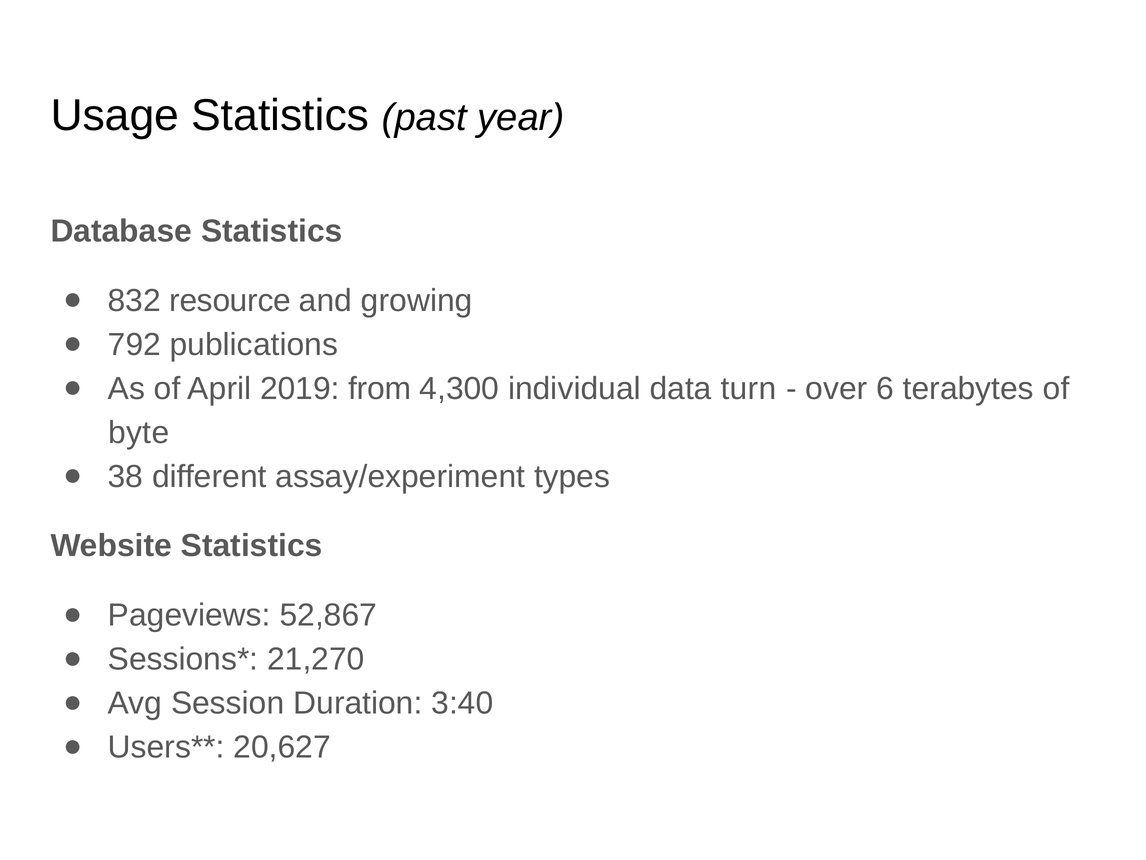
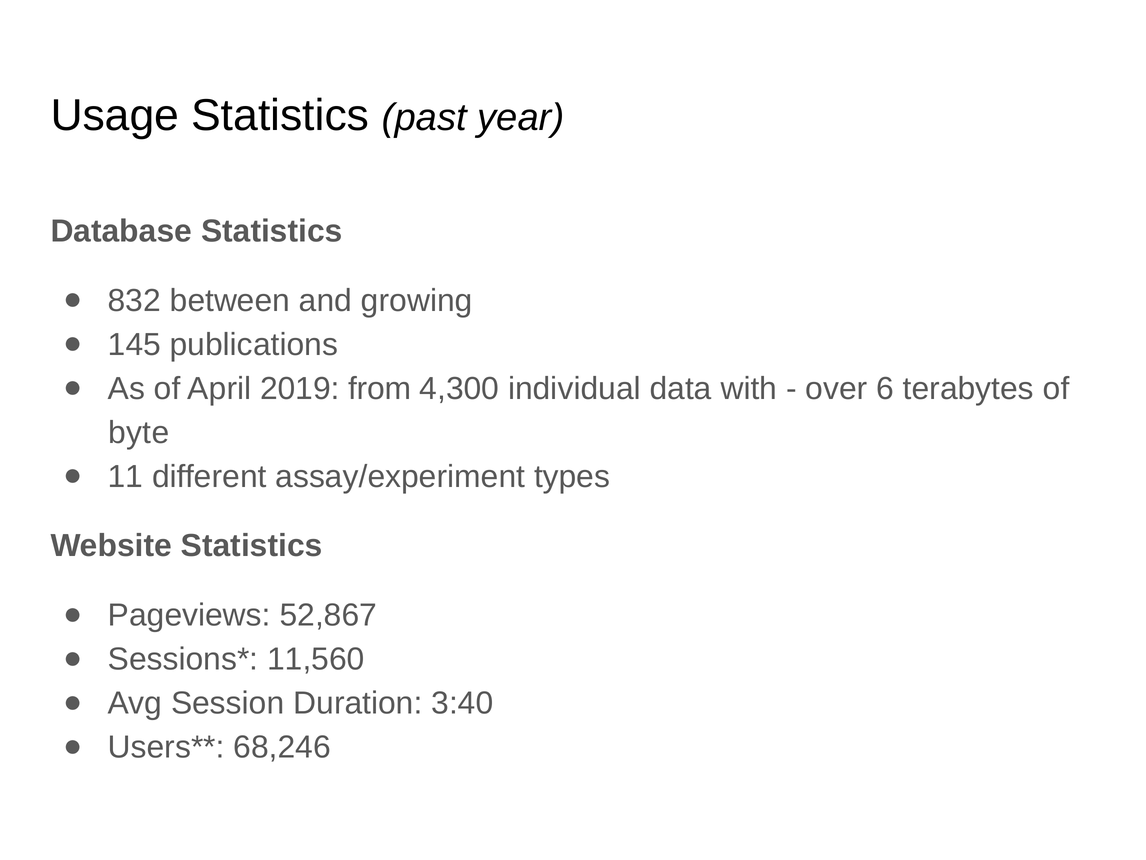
resource: resource -> between
792: 792 -> 145
turn: turn -> with
38: 38 -> 11
21,270: 21,270 -> 11,560
20,627: 20,627 -> 68,246
